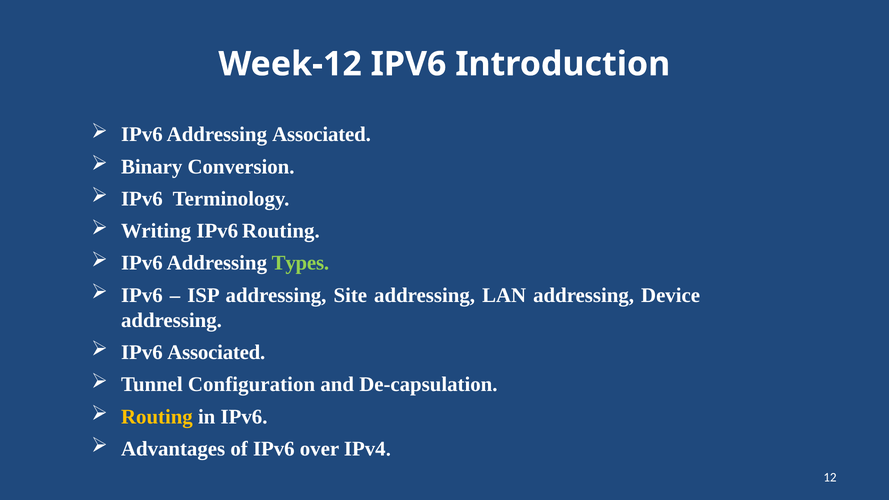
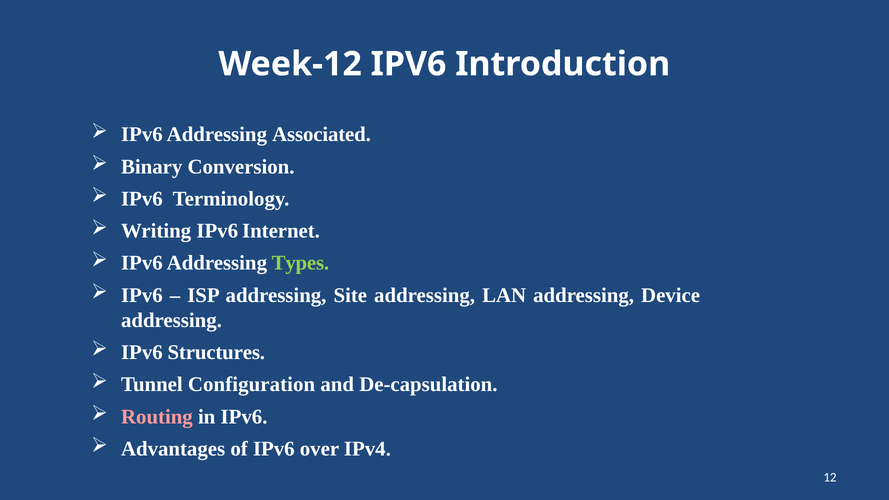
IPv6 Routing: Routing -> Internet
IPv6 Associated: Associated -> Structures
Routing at (157, 417) colour: yellow -> pink
